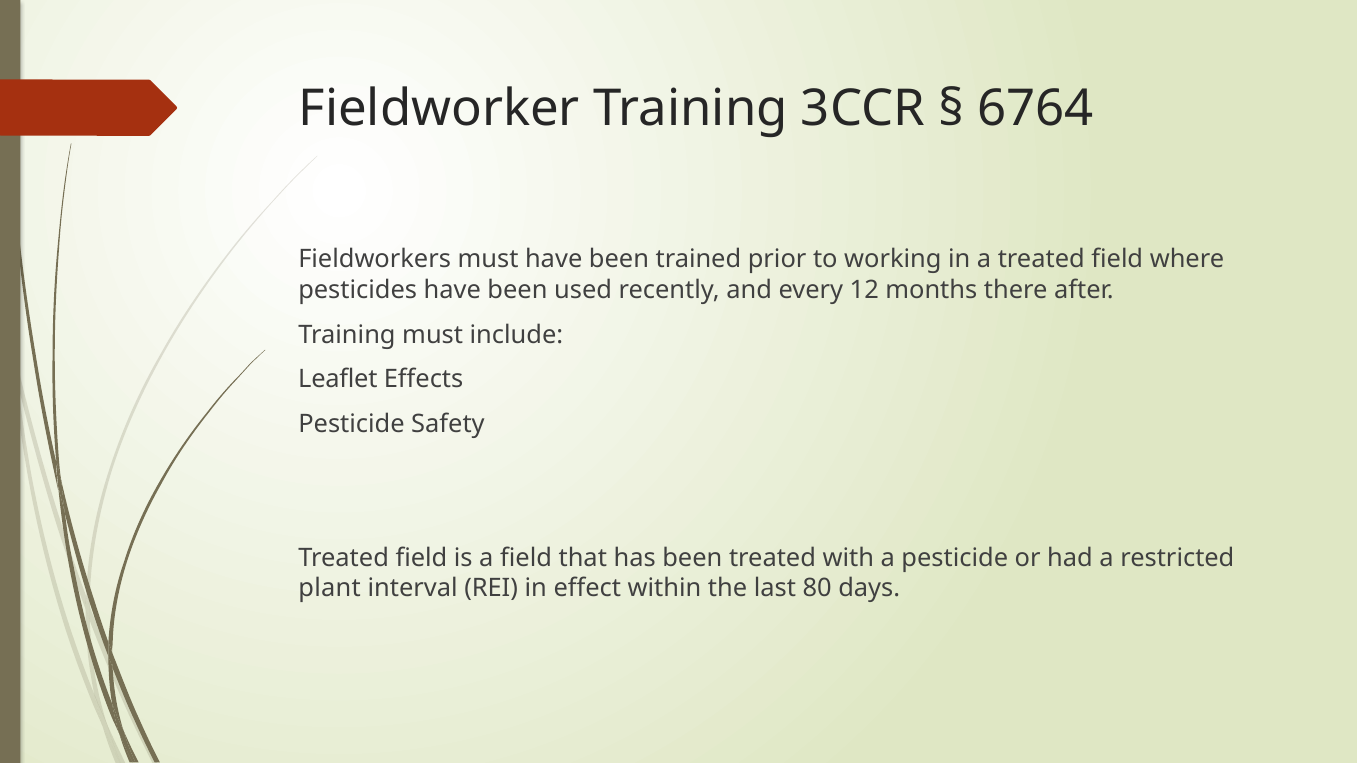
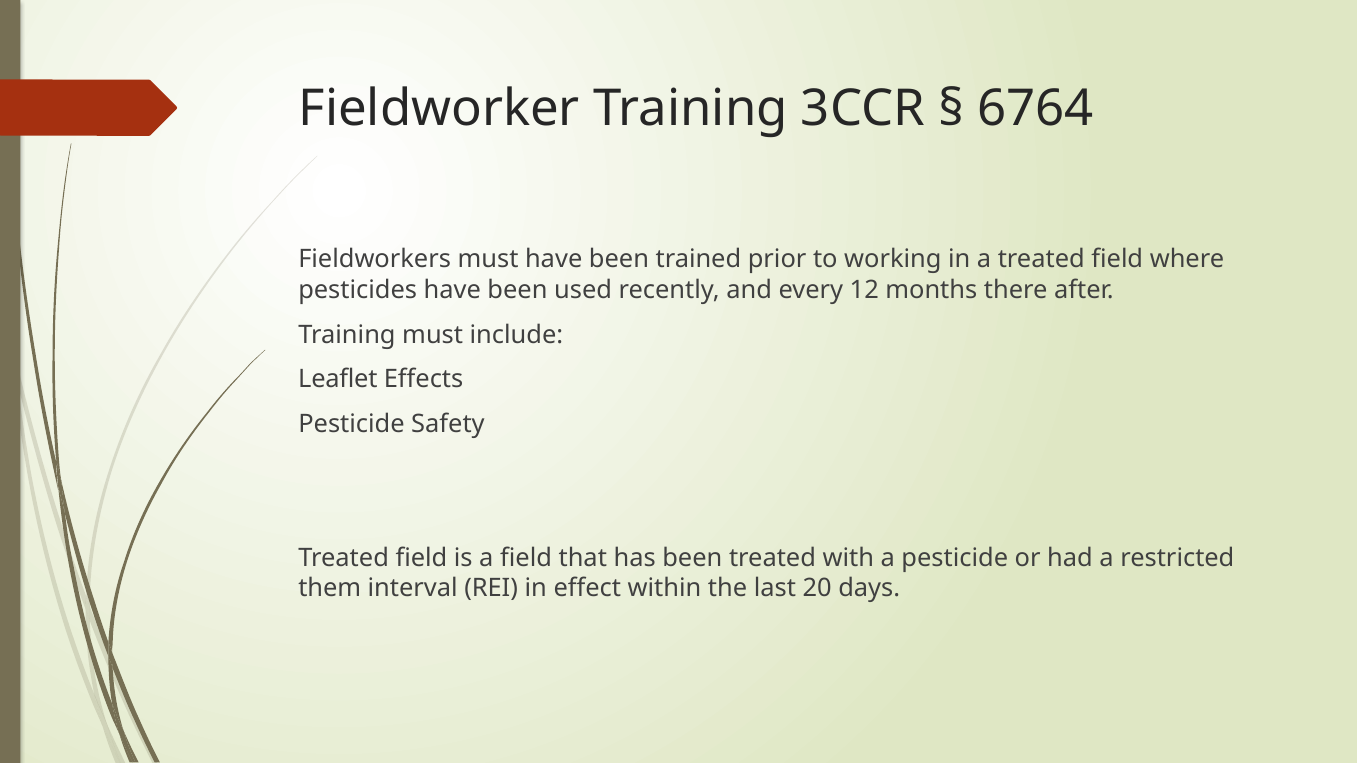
plant: plant -> them
80: 80 -> 20
